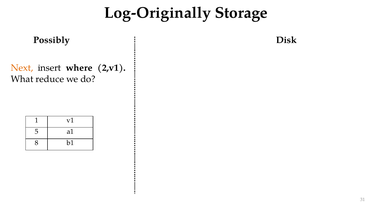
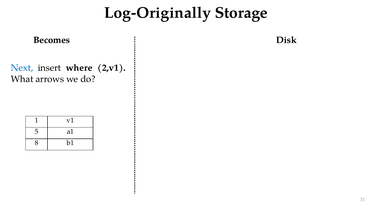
Possibly: Possibly -> Becomes
Next colour: orange -> blue
reduce: reduce -> arrows
